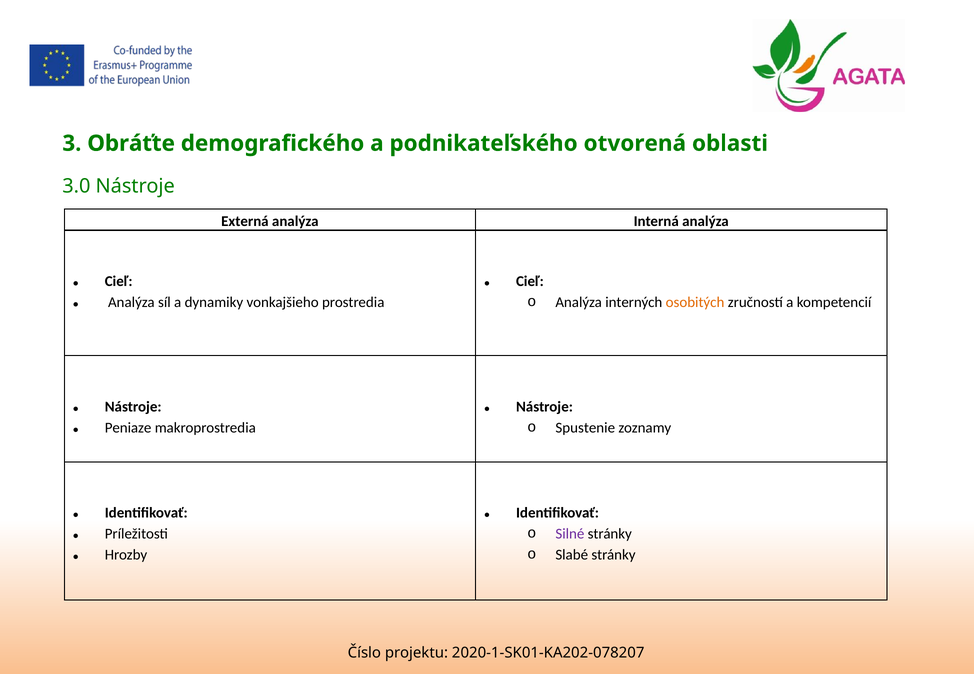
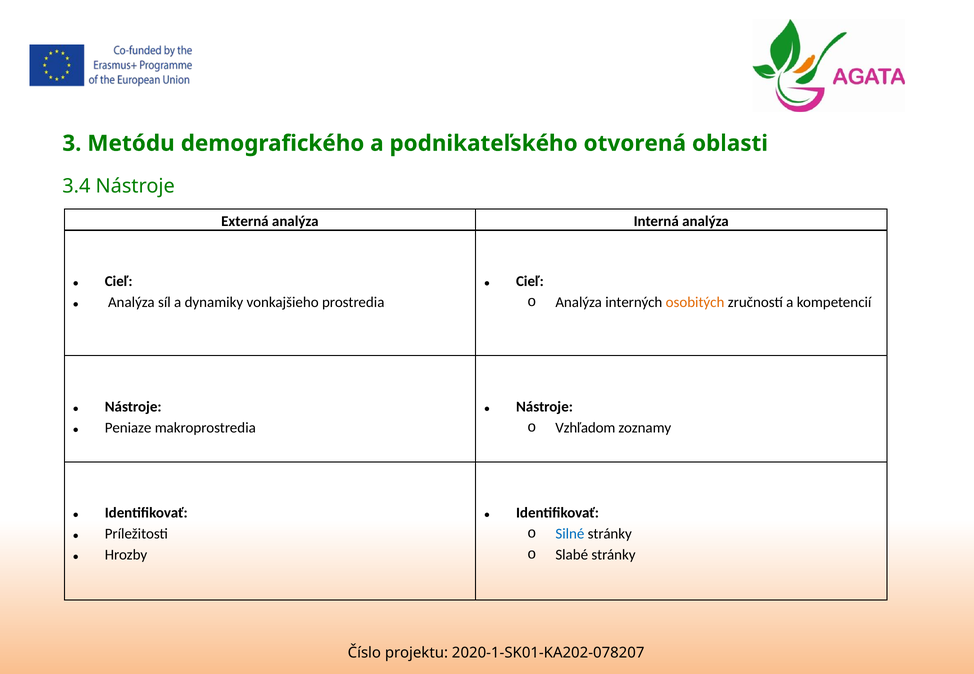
Obráťte: Obráťte -> Metódu
3.0: 3.0 -> 3.4
Spustenie: Spustenie -> Vzhľadom
Silné colour: purple -> blue
